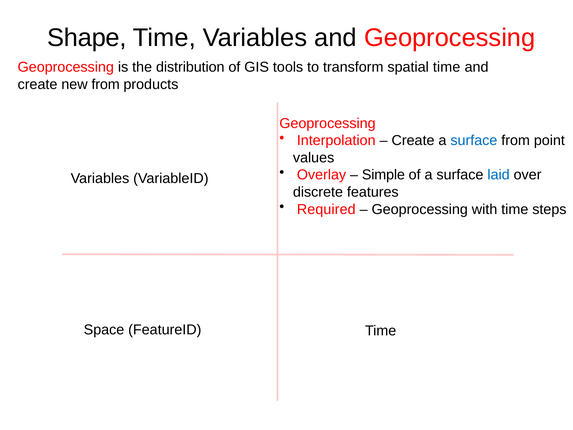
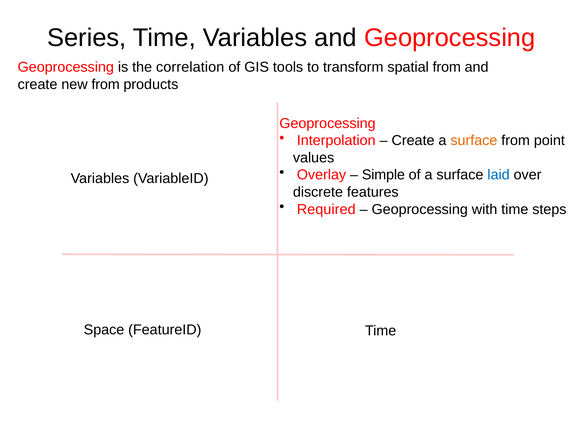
Shape: Shape -> Series
distribution: distribution -> correlation
spatial time: time -> from
surface at (474, 140) colour: blue -> orange
